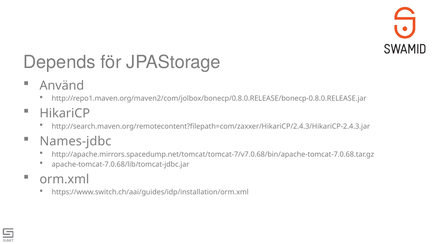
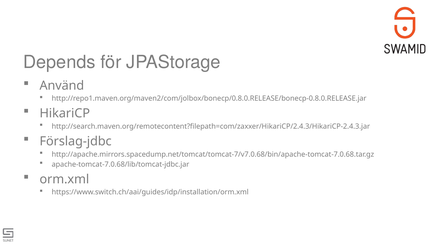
Names-jdbc: Names-jdbc -> Förslag-jdbc
